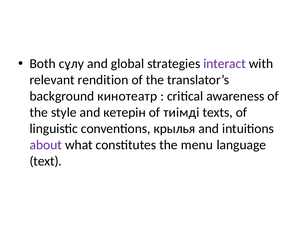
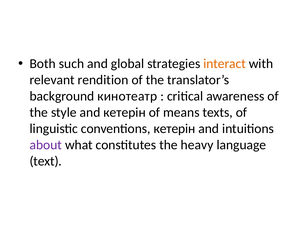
сұлу: сұлу -> such
interact colour: purple -> orange
тиімді: тиімді -> means
conventions крылья: крылья -> кетерін
menu: menu -> heavy
